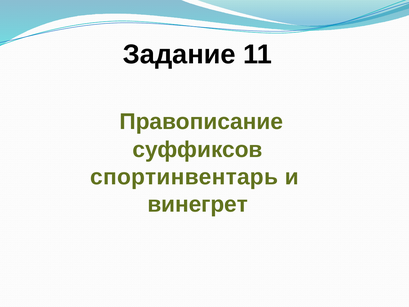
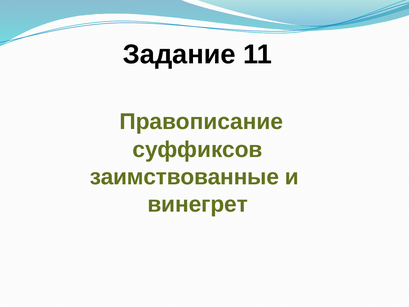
спортинвентарь: спортинвентарь -> заимствованные
